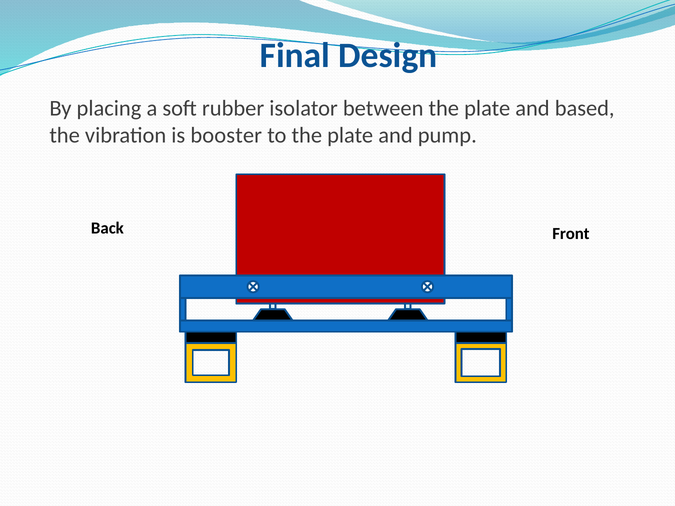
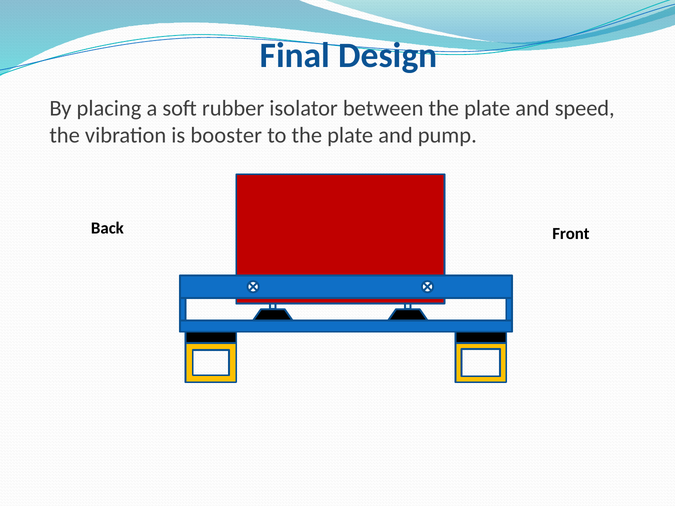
based: based -> speed
